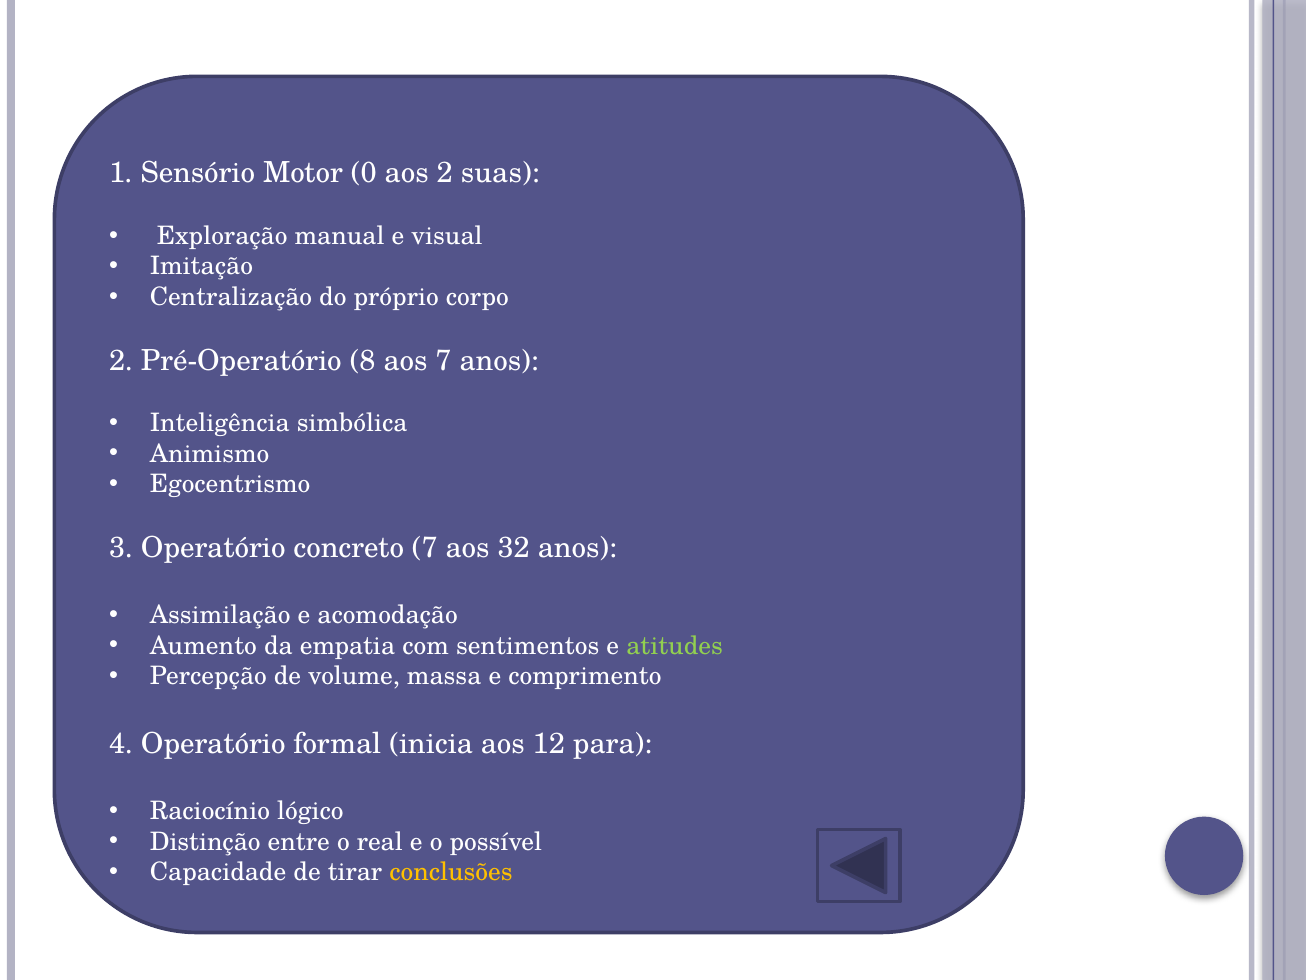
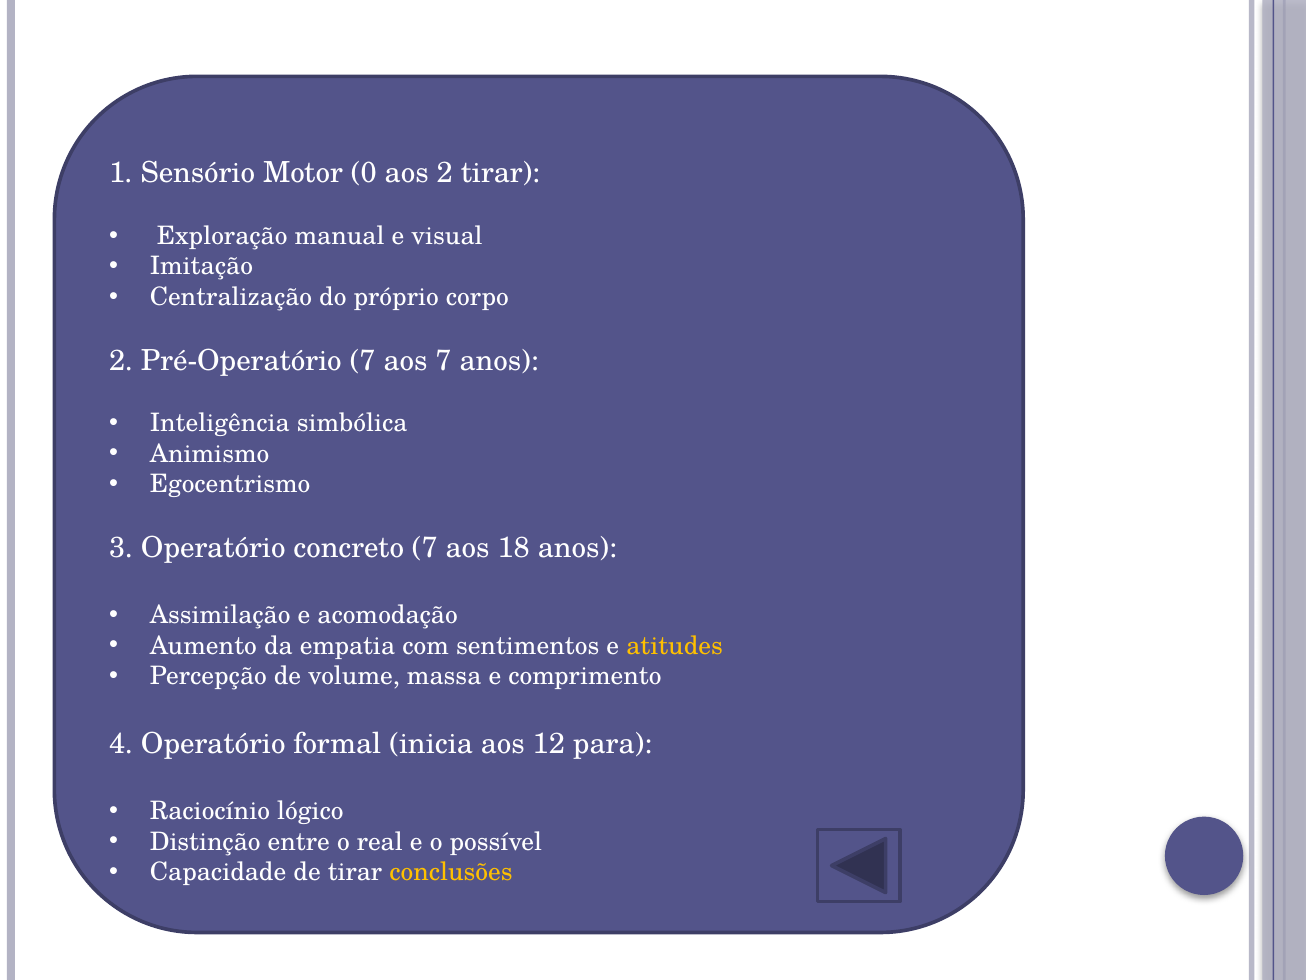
2 suas: suas -> tirar
Pré-Operatório 8: 8 -> 7
32: 32 -> 18
atitudes colour: light green -> yellow
